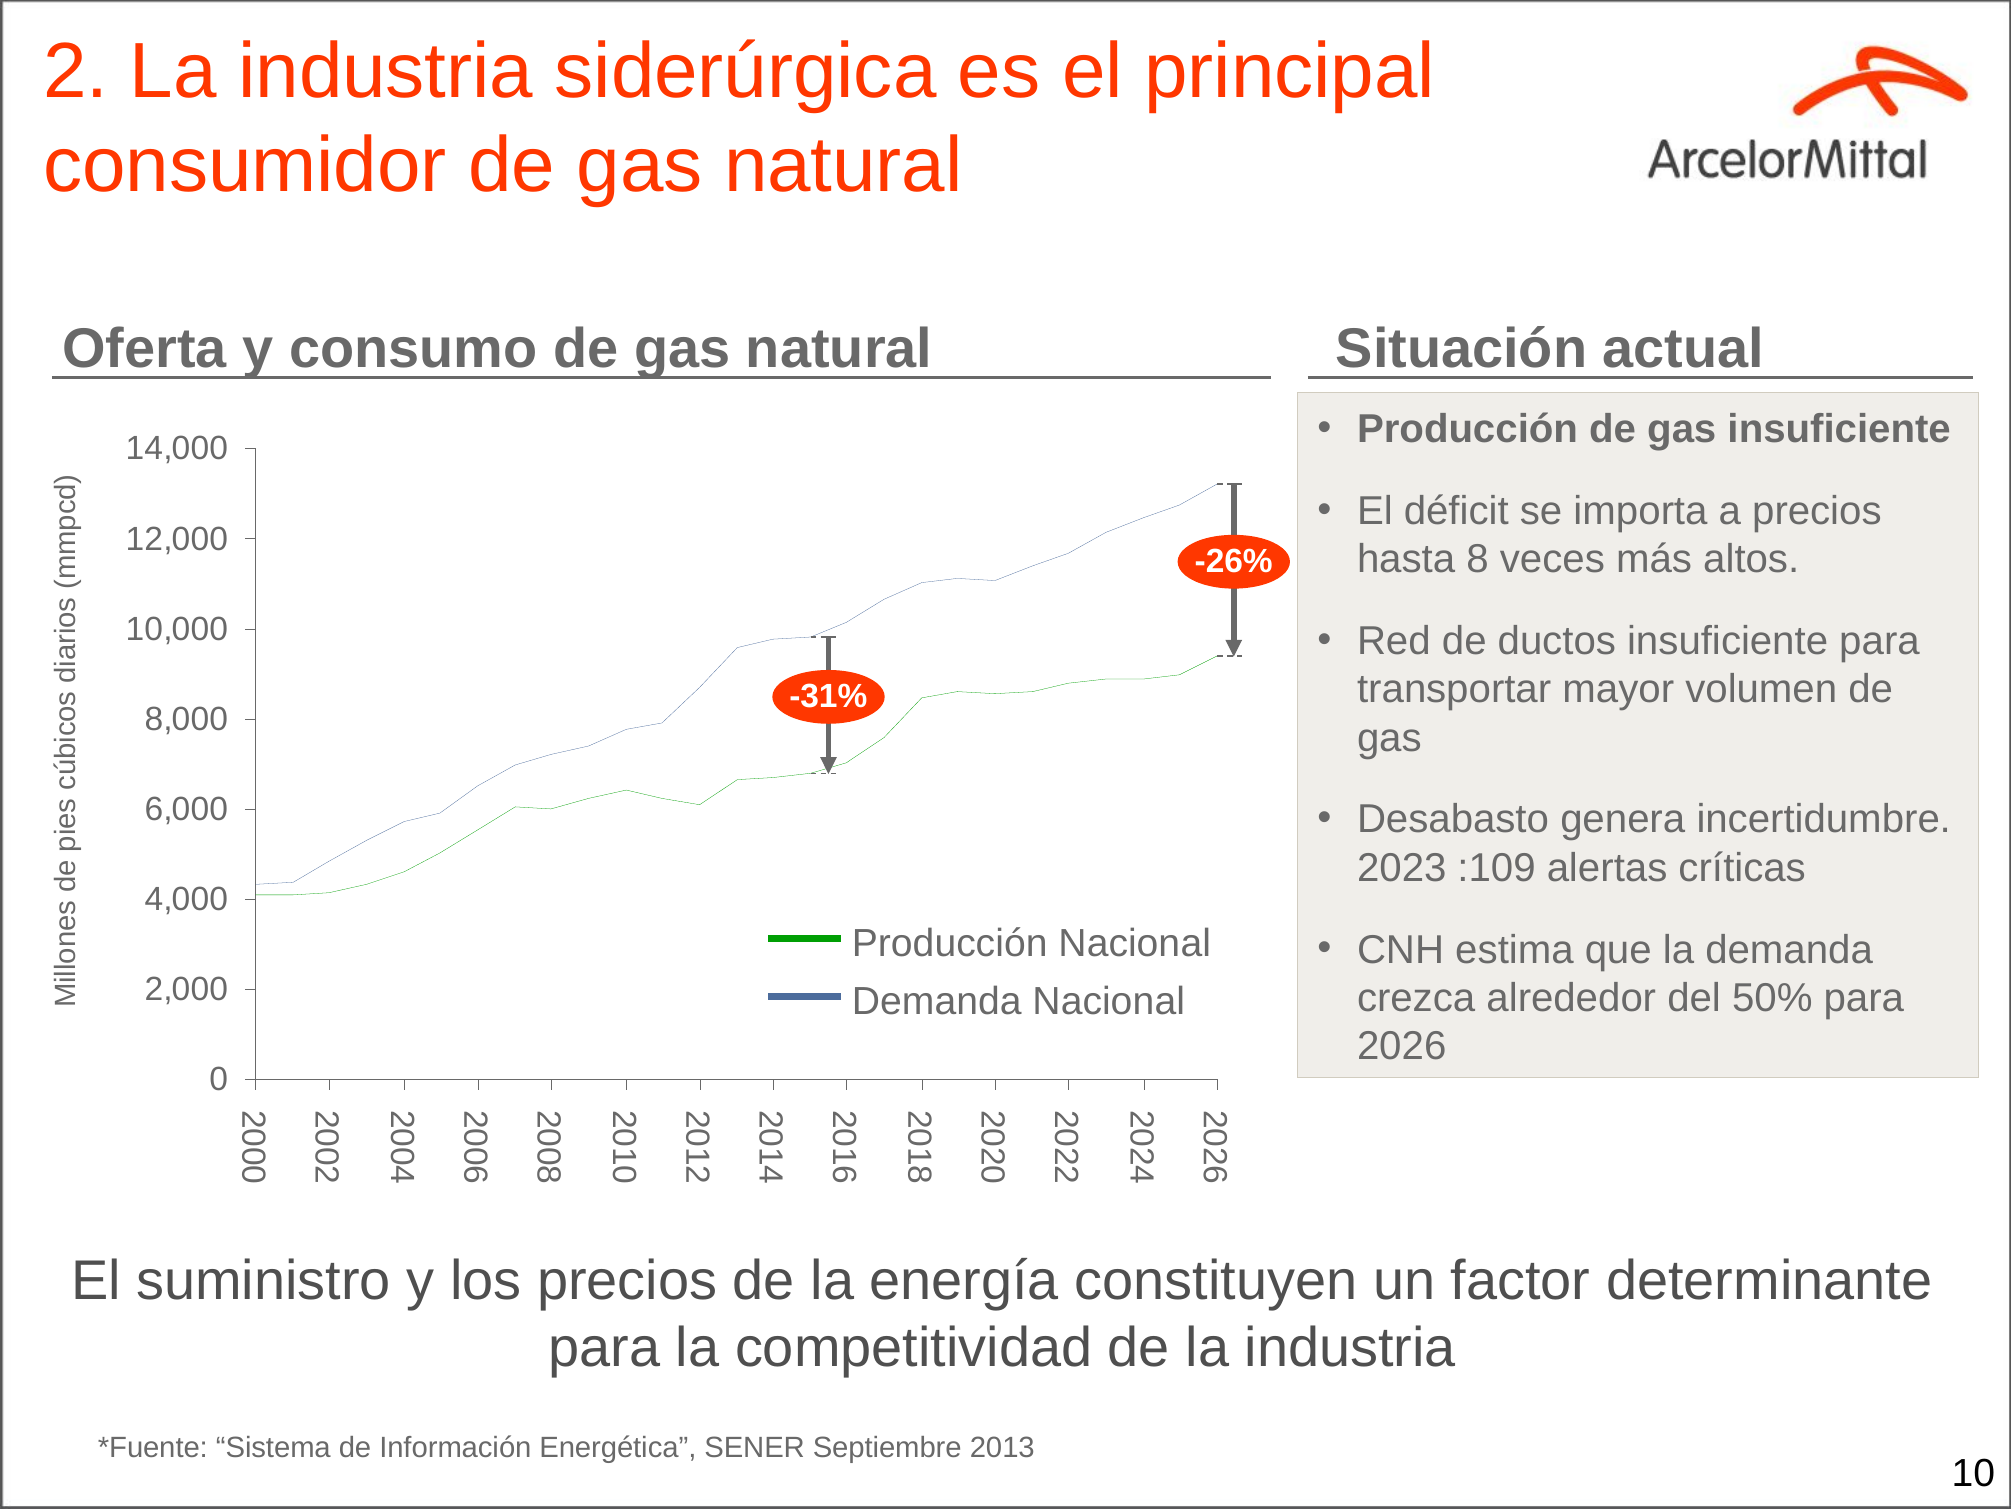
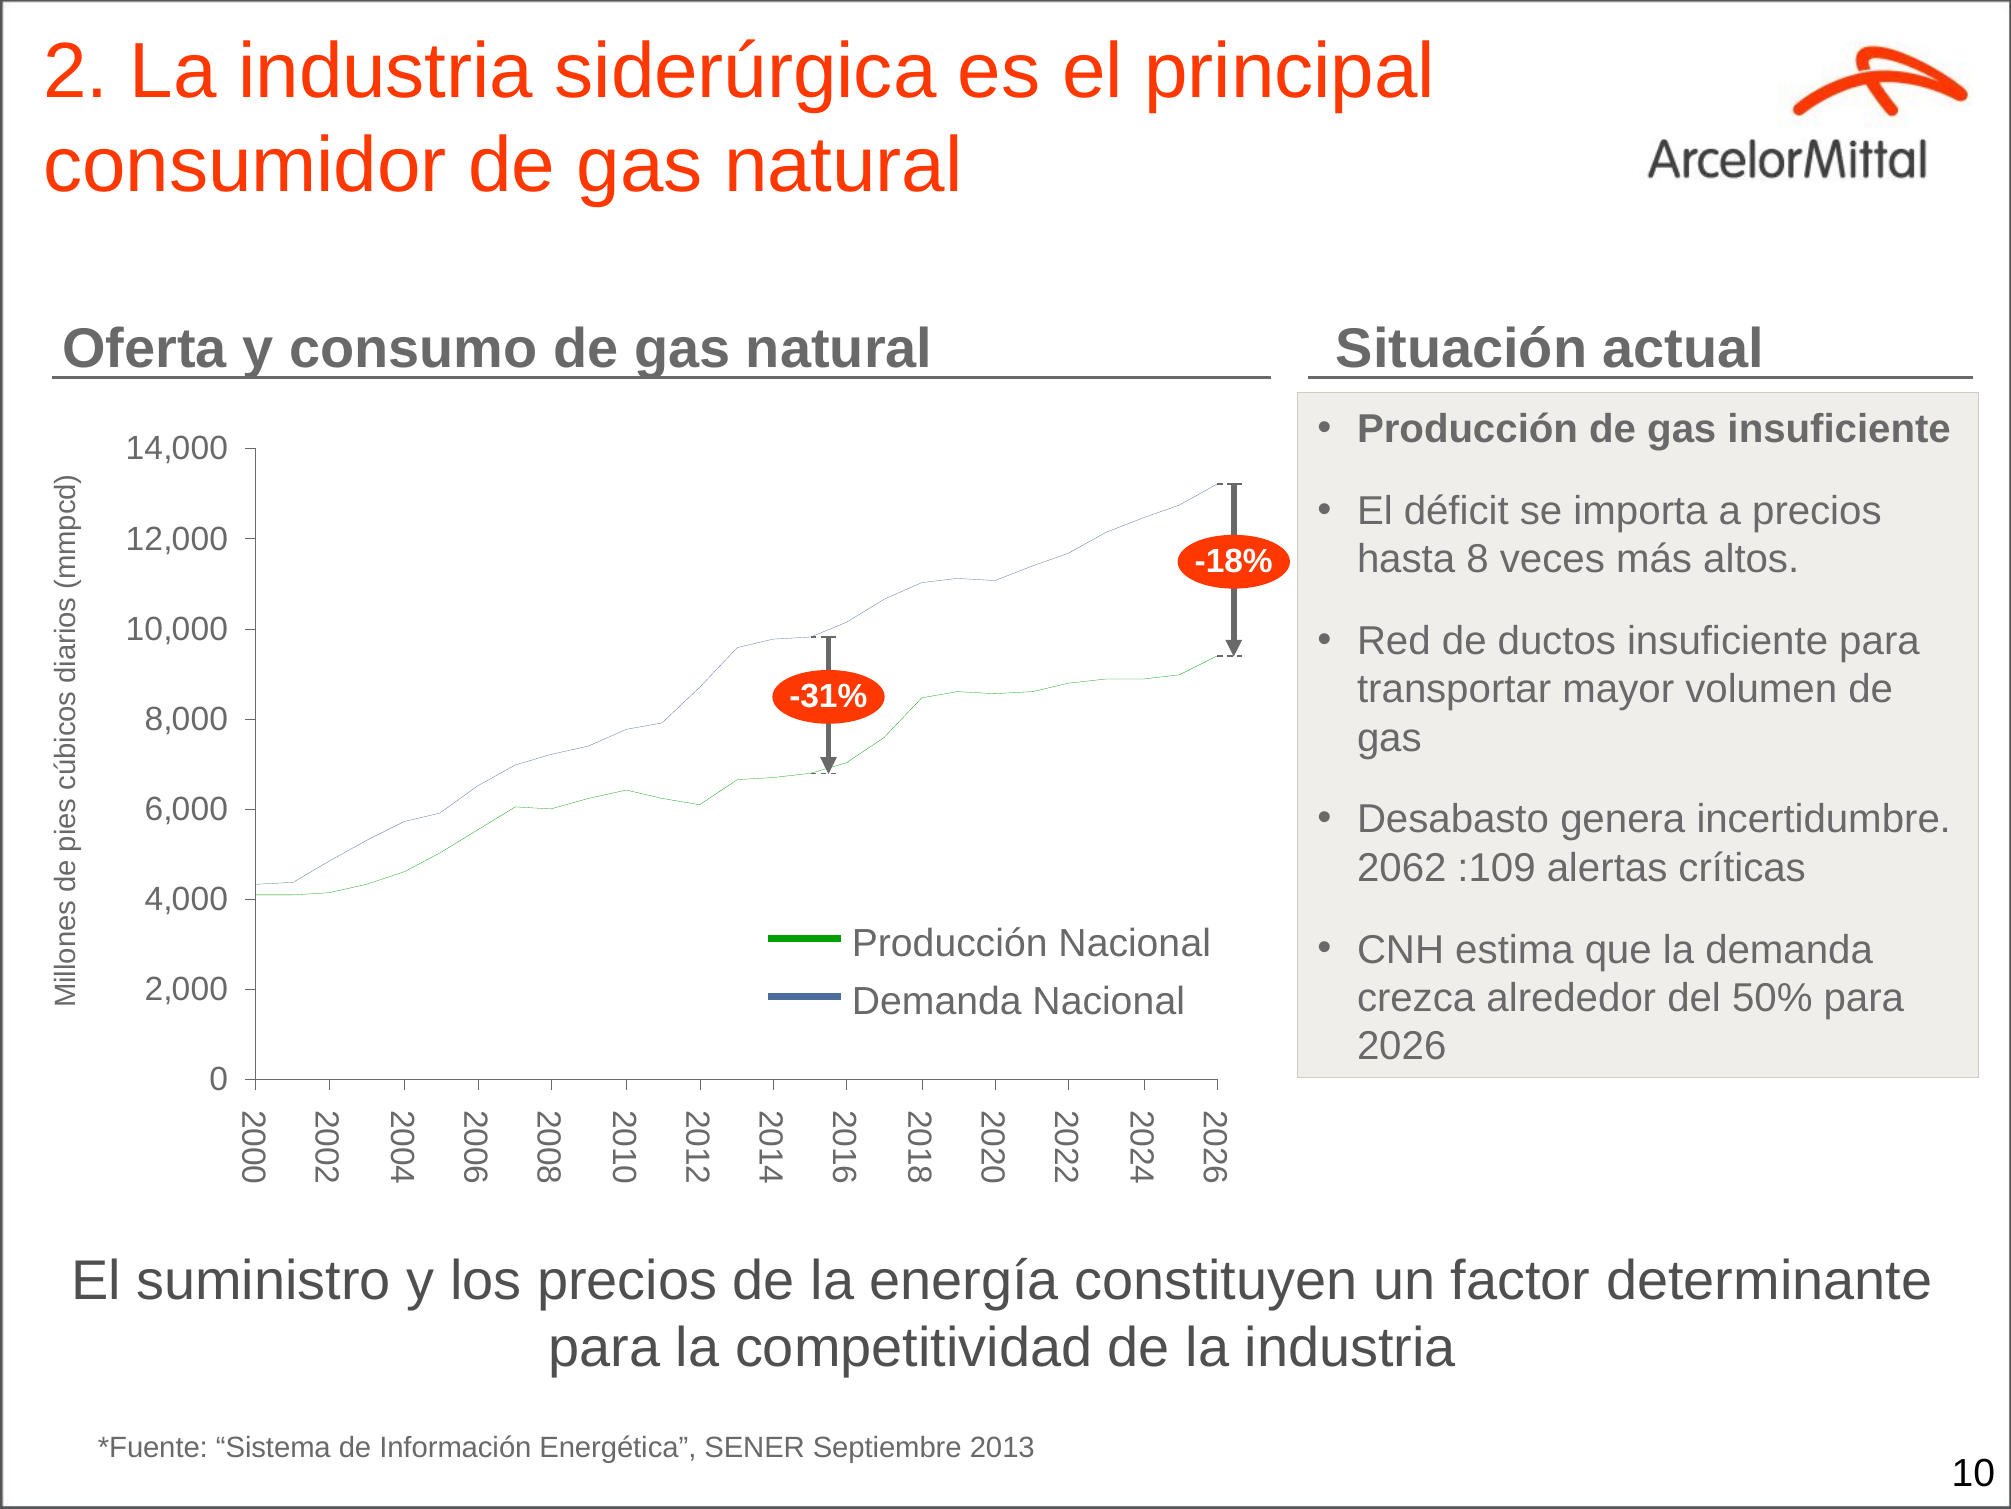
-26%: -26% -> -18%
2023: 2023 -> 2062
